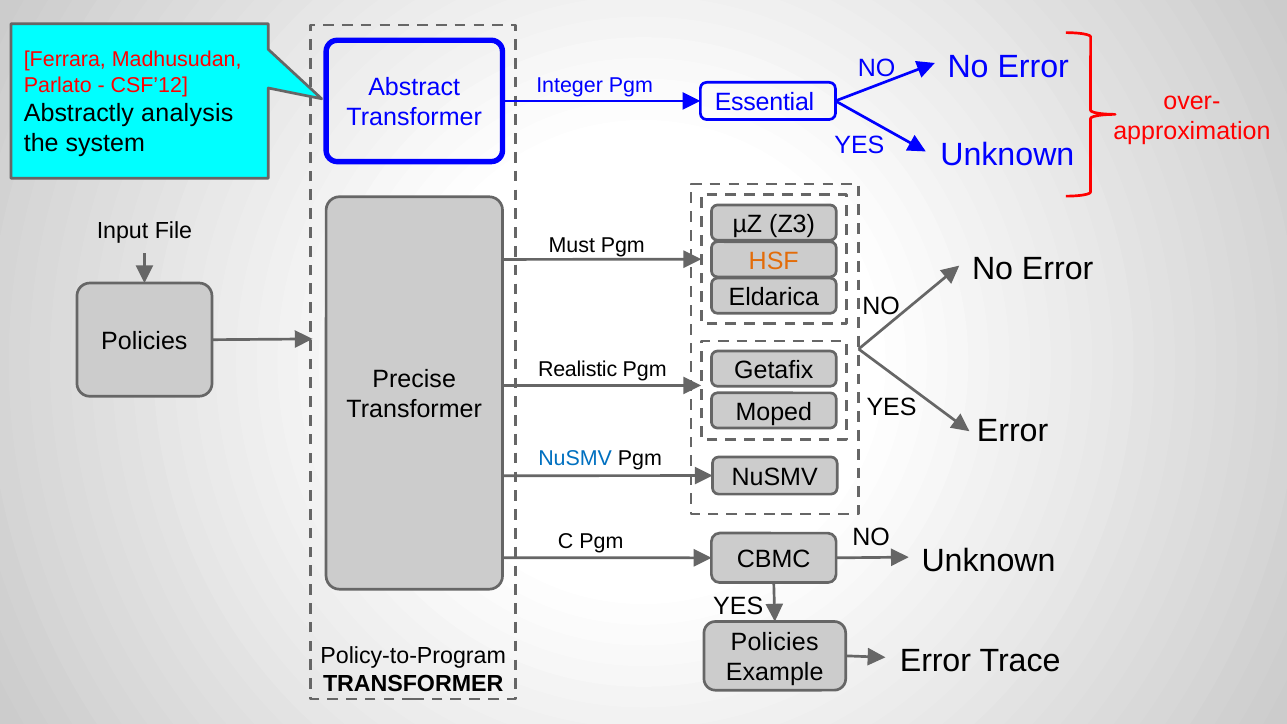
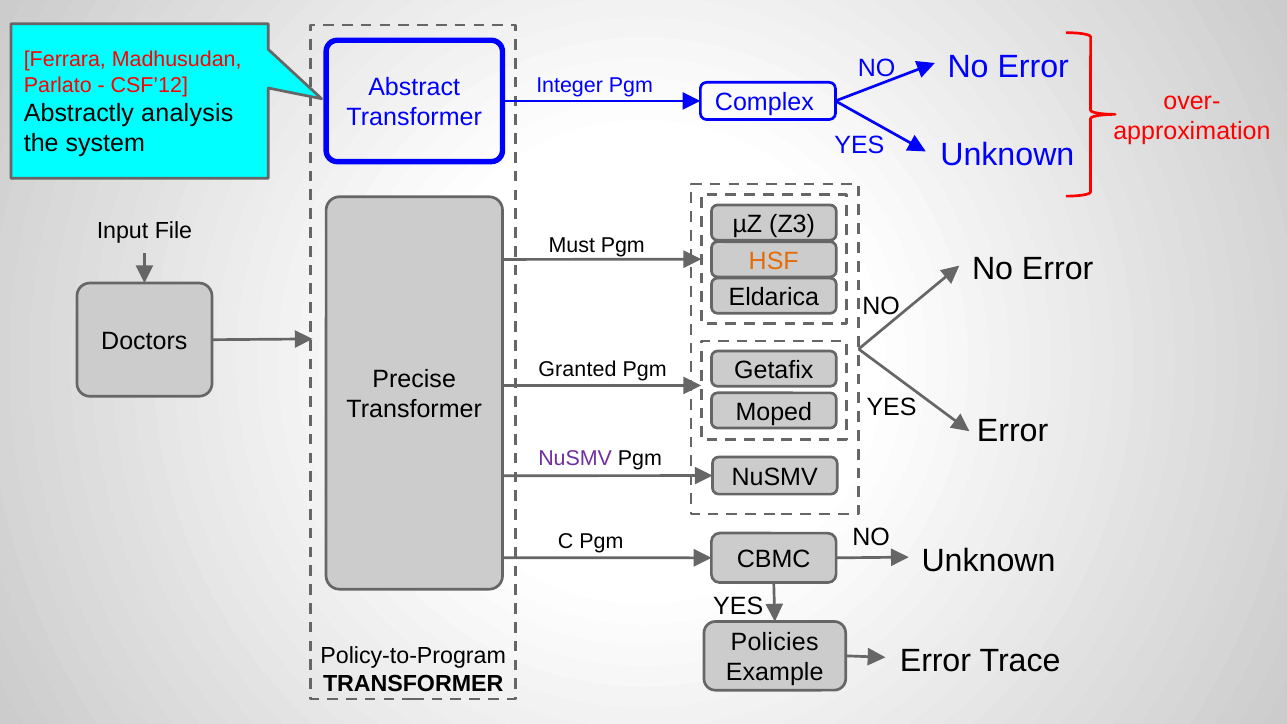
Essential: Essential -> Complex
Policies at (144, 341): Policies -> Doctors
Realistic: Realistic -> Granted
NuSMV at (575, 458) colour: blue -> purple
